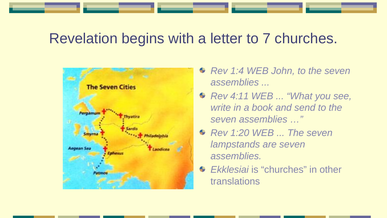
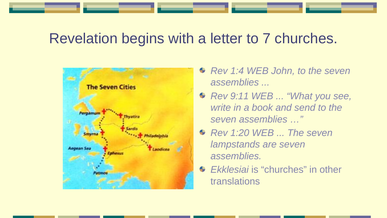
4:11: 4:11 -> 9:11
